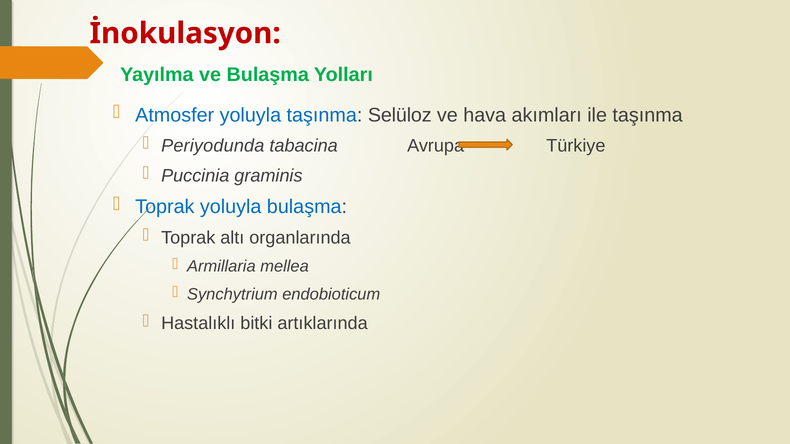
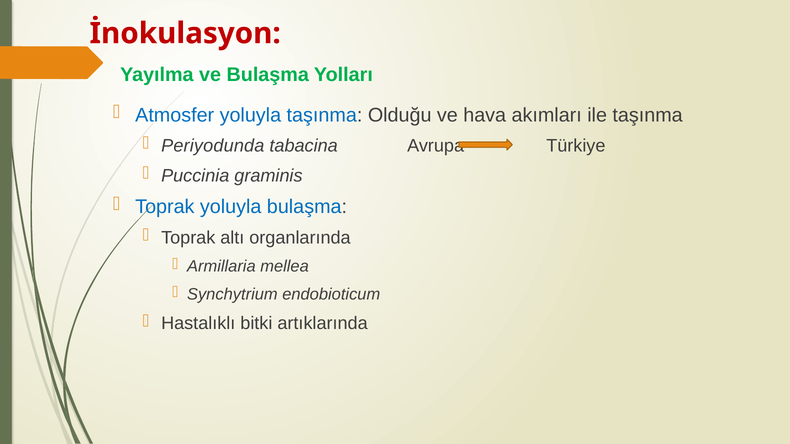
Selüloz: Selüloz -> Olduğu
